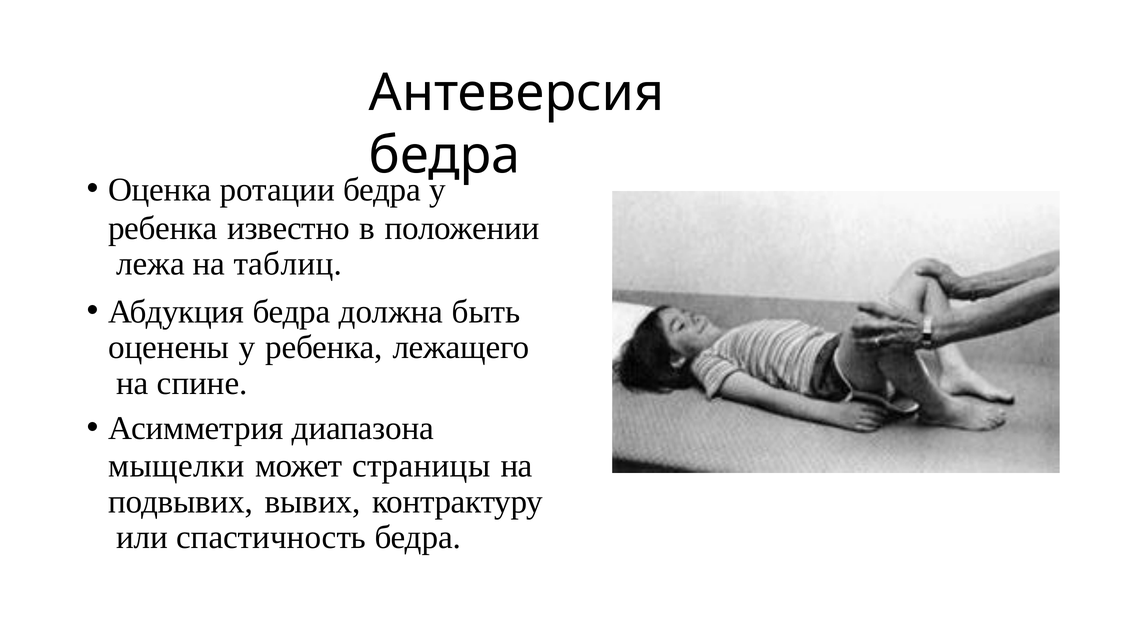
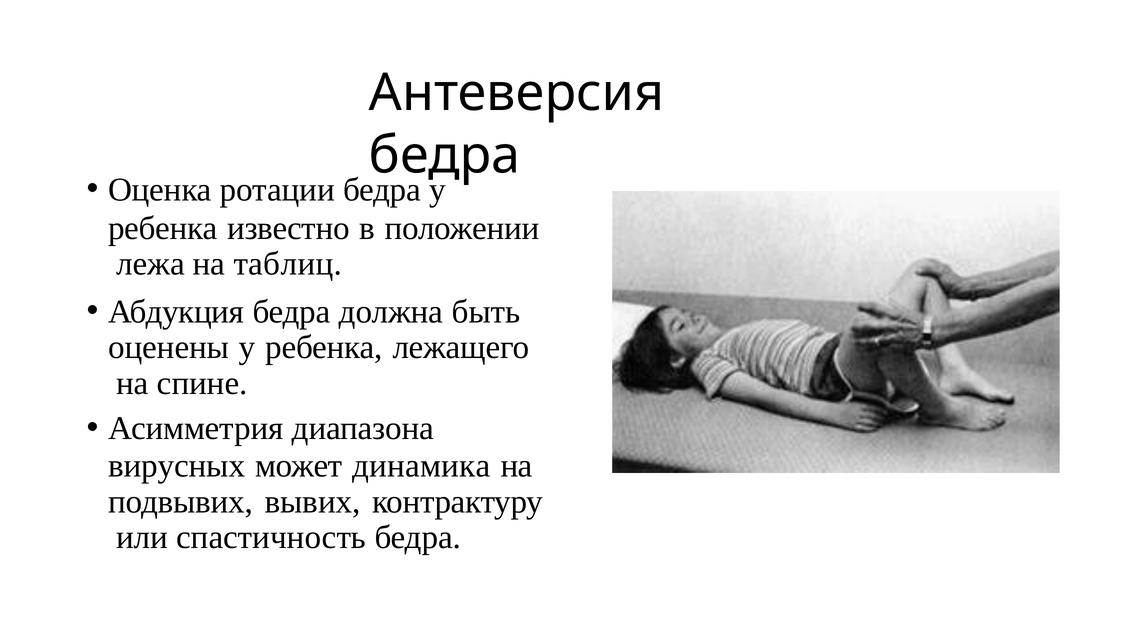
мыщелки: мыщелки -> вирусных
страницы: страницы -> динамика
